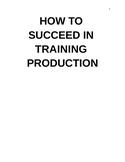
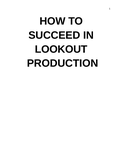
TRAINING: TRAINING -> LOOKOUT
